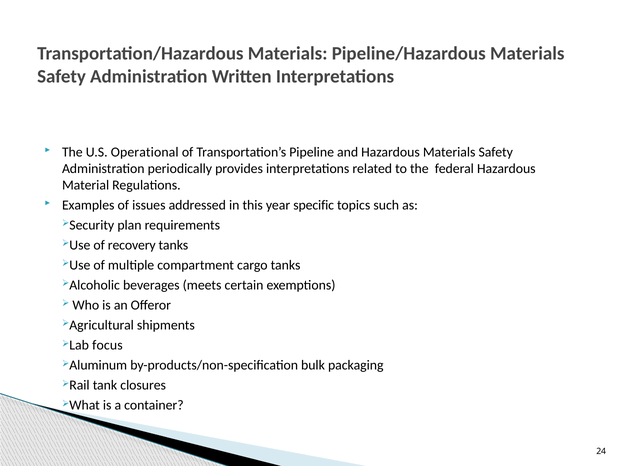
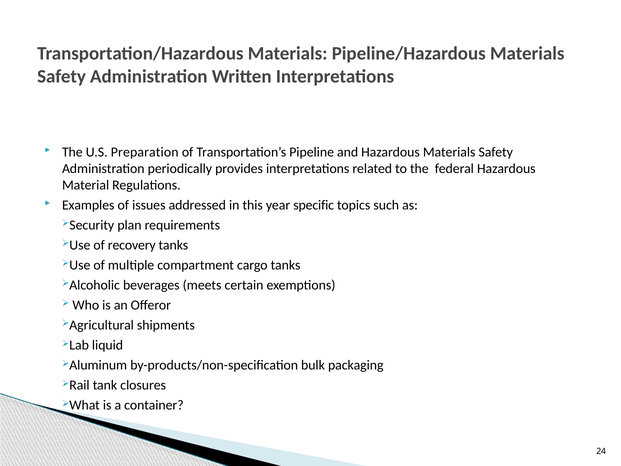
Operational: Operational -> Preparation
focus: focus -> liquid
